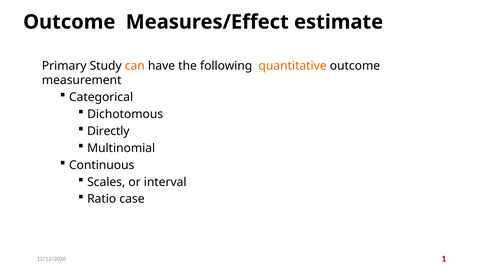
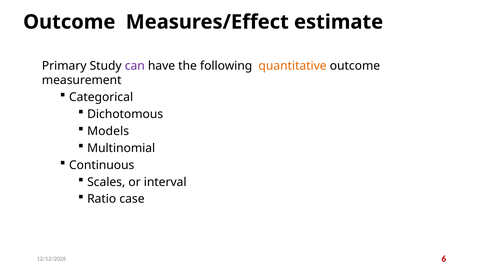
can colour: orange -> purple
Directly: Directly -> Models
1: 1 -> 6
